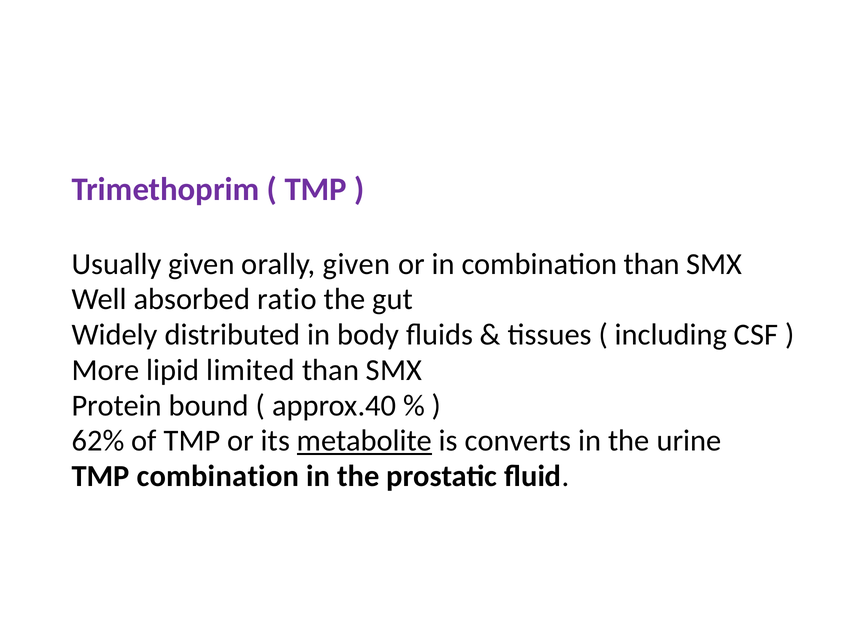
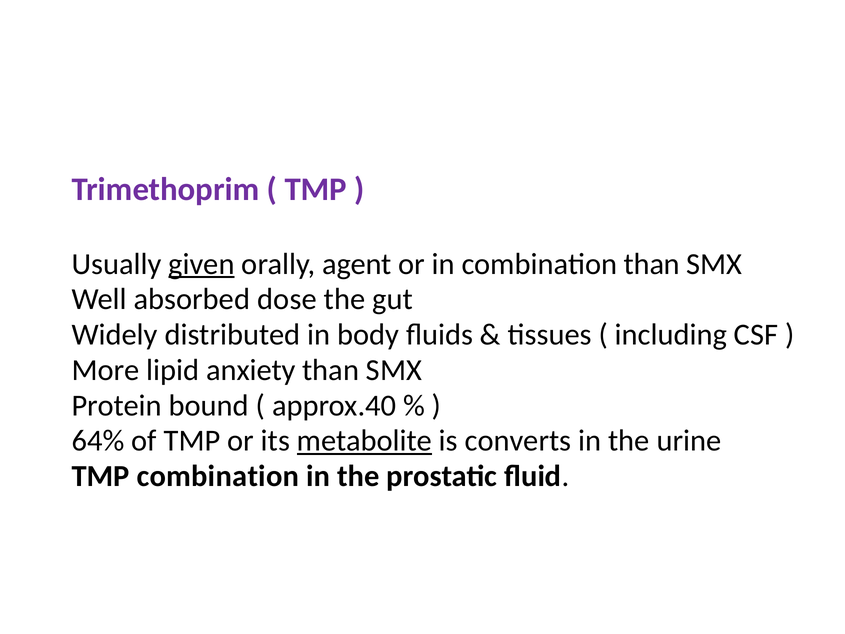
given at (201, 264) underline: none -> present
orally given: given -> agent
ratio: ratio -> dose
limited: limited -> anxiety
62%: 62% -> 64%
